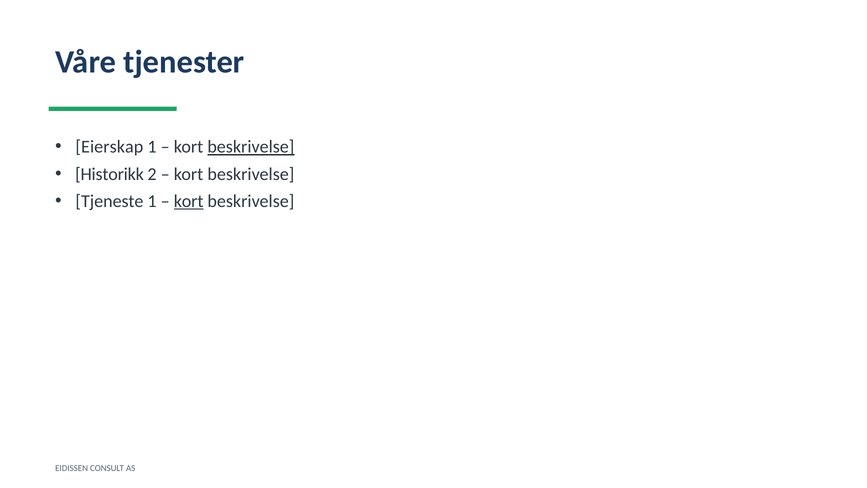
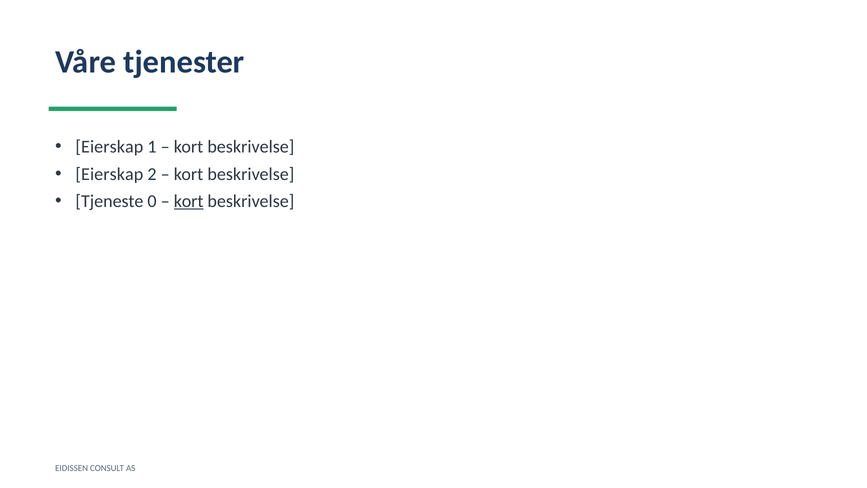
beskrivelse at (251, 147) underline: present -> none
Historikk at (110, 174): Historikk -> Eierskap
Tjeneste 1: 1 -> 0
